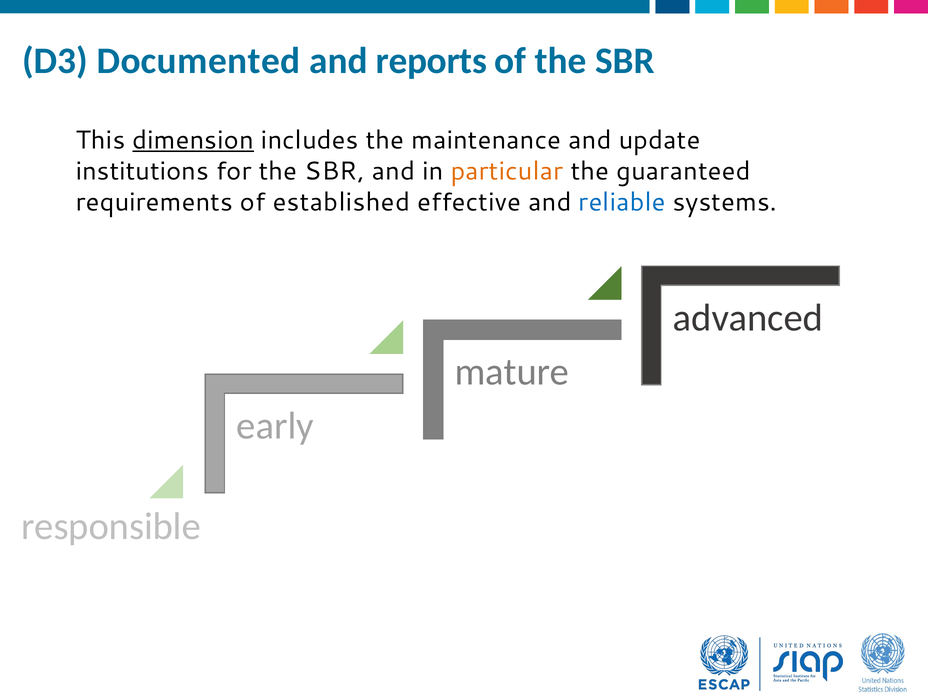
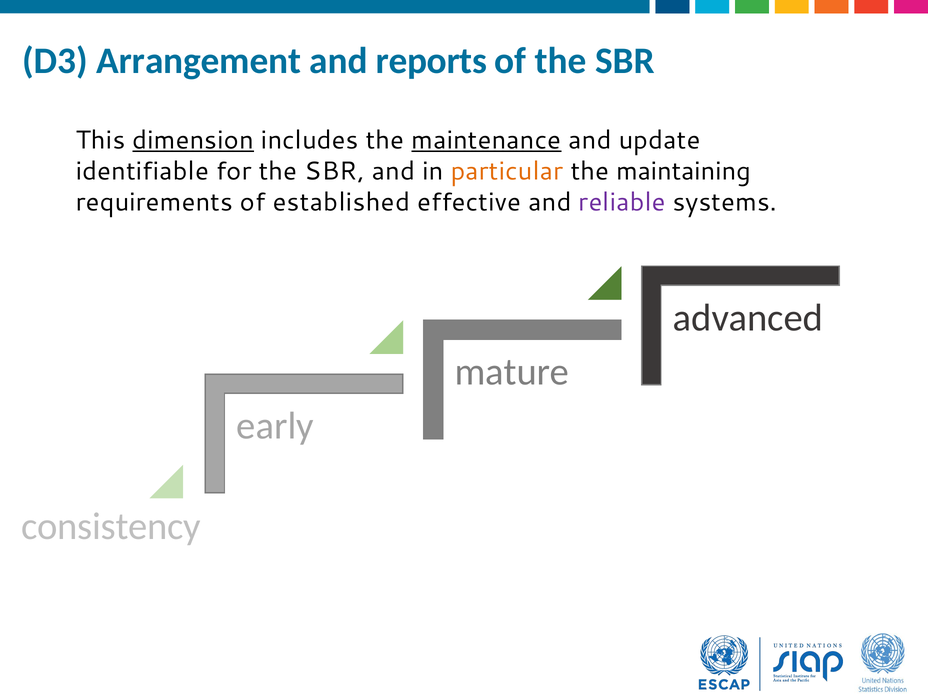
Documented: Documented -> Arrangement
maintenance underline: none -> present
institutions: institutions -> identifiable
guaranteed: guaranteed -> maintaining
reliable colour: blue -> purple
responsible: responsible -> consistency
